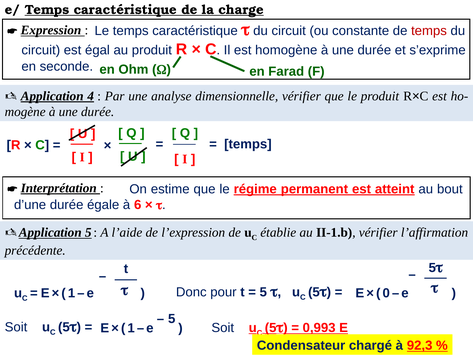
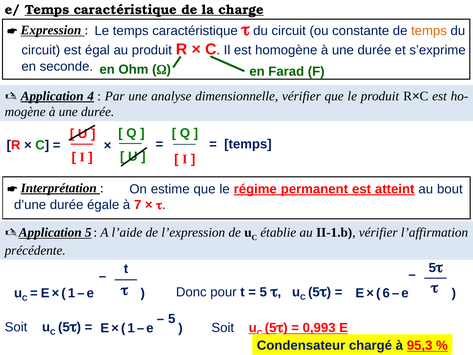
temps at (429, 31) colour: red -> orange
6: 6 -> 7
0: 0 -> 6
92,3: 92,3 -> 95,3
